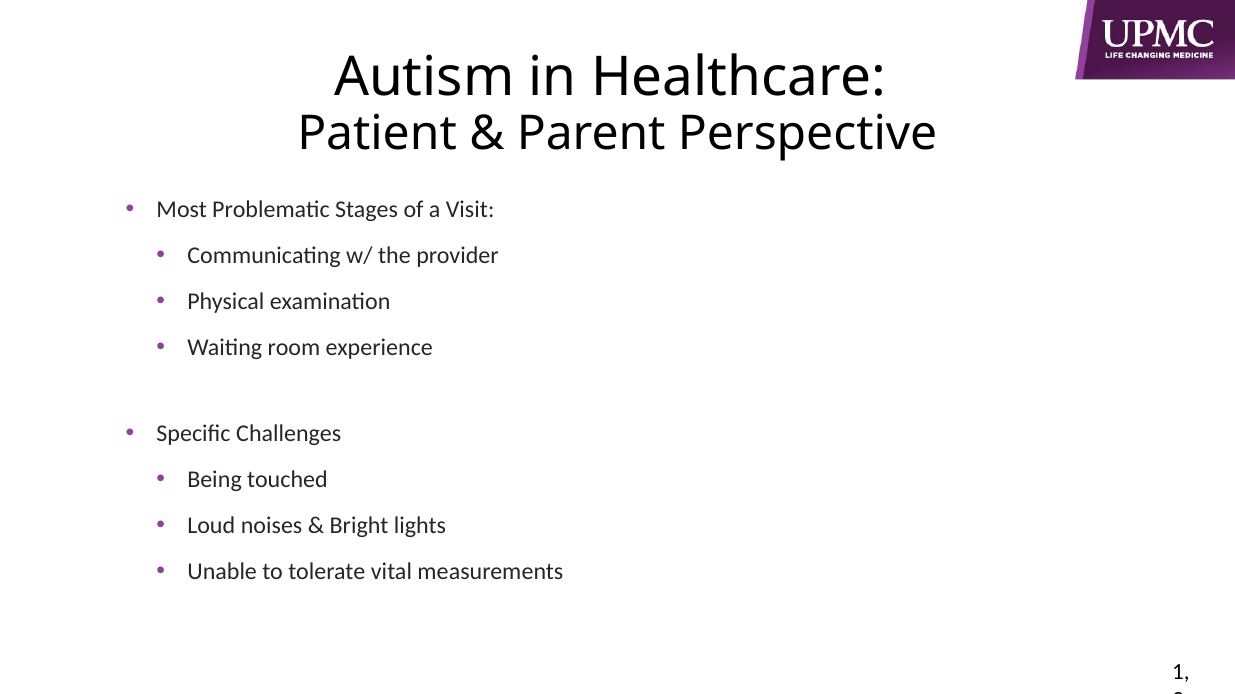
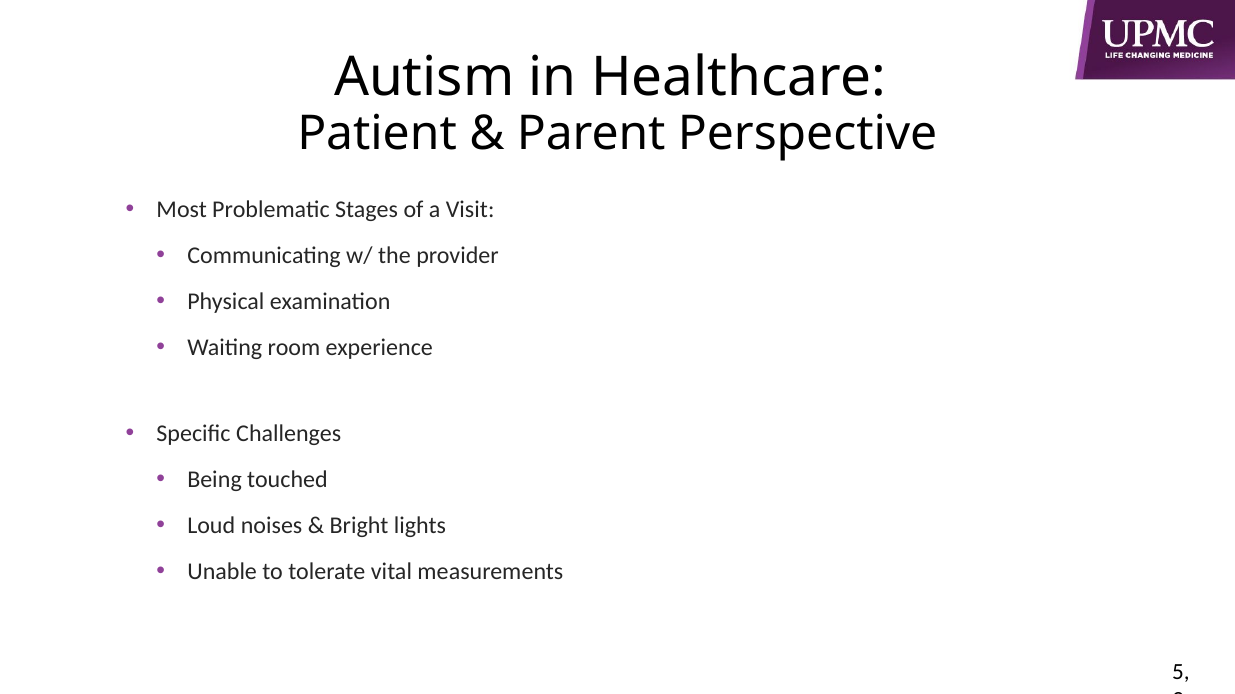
1: 1 -> 5
